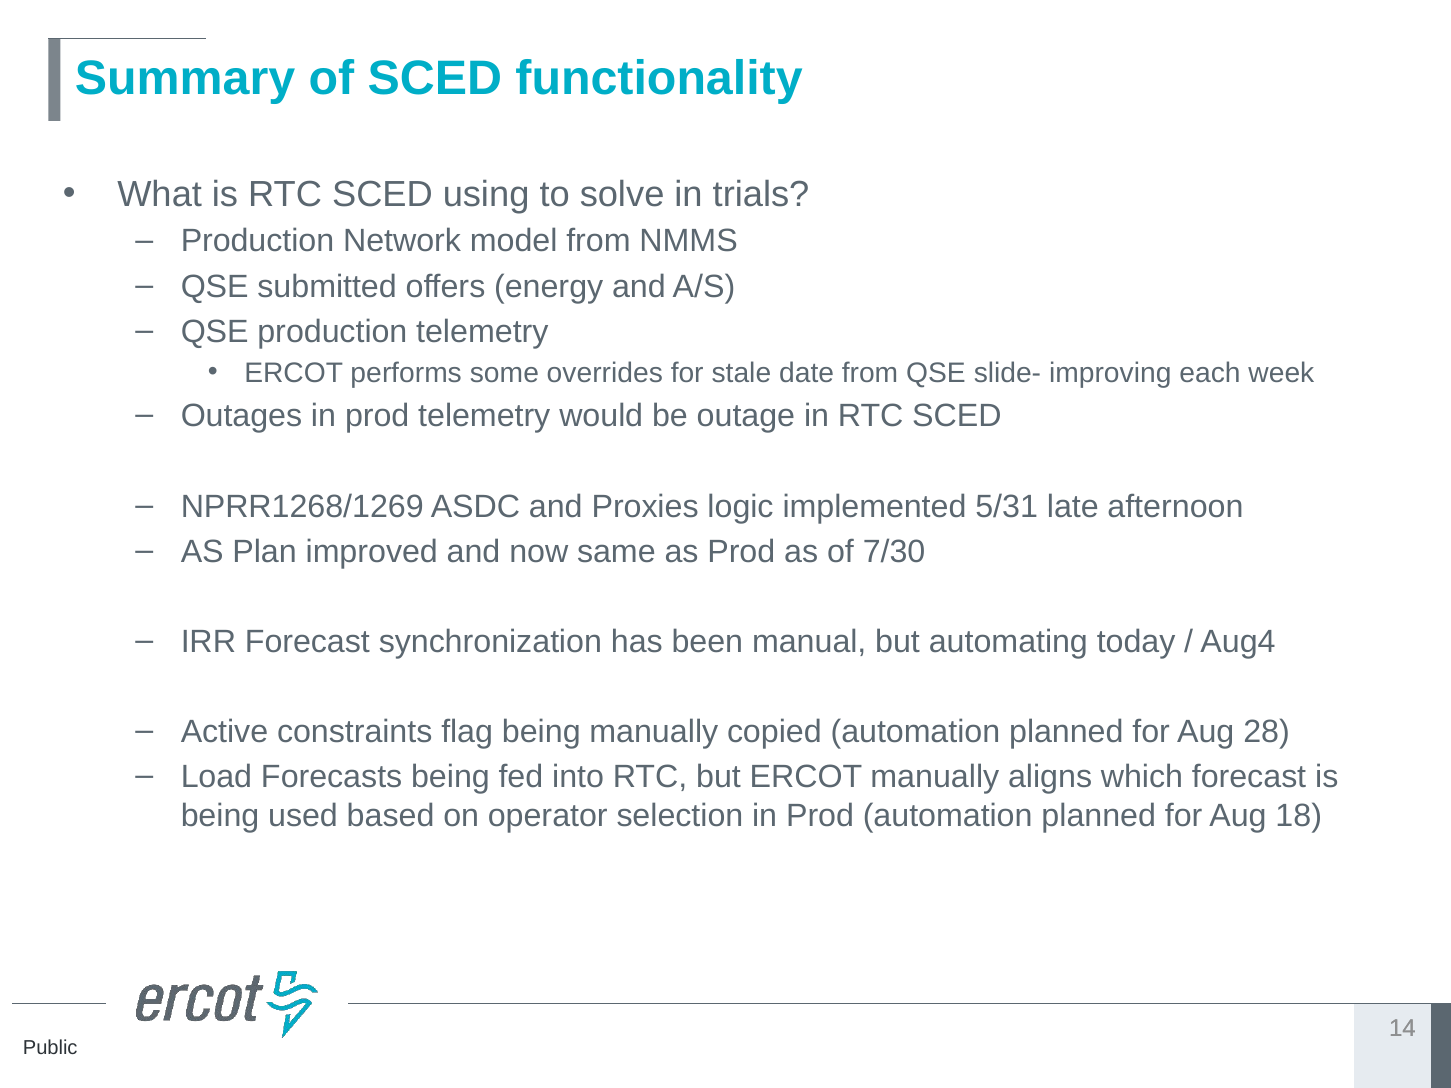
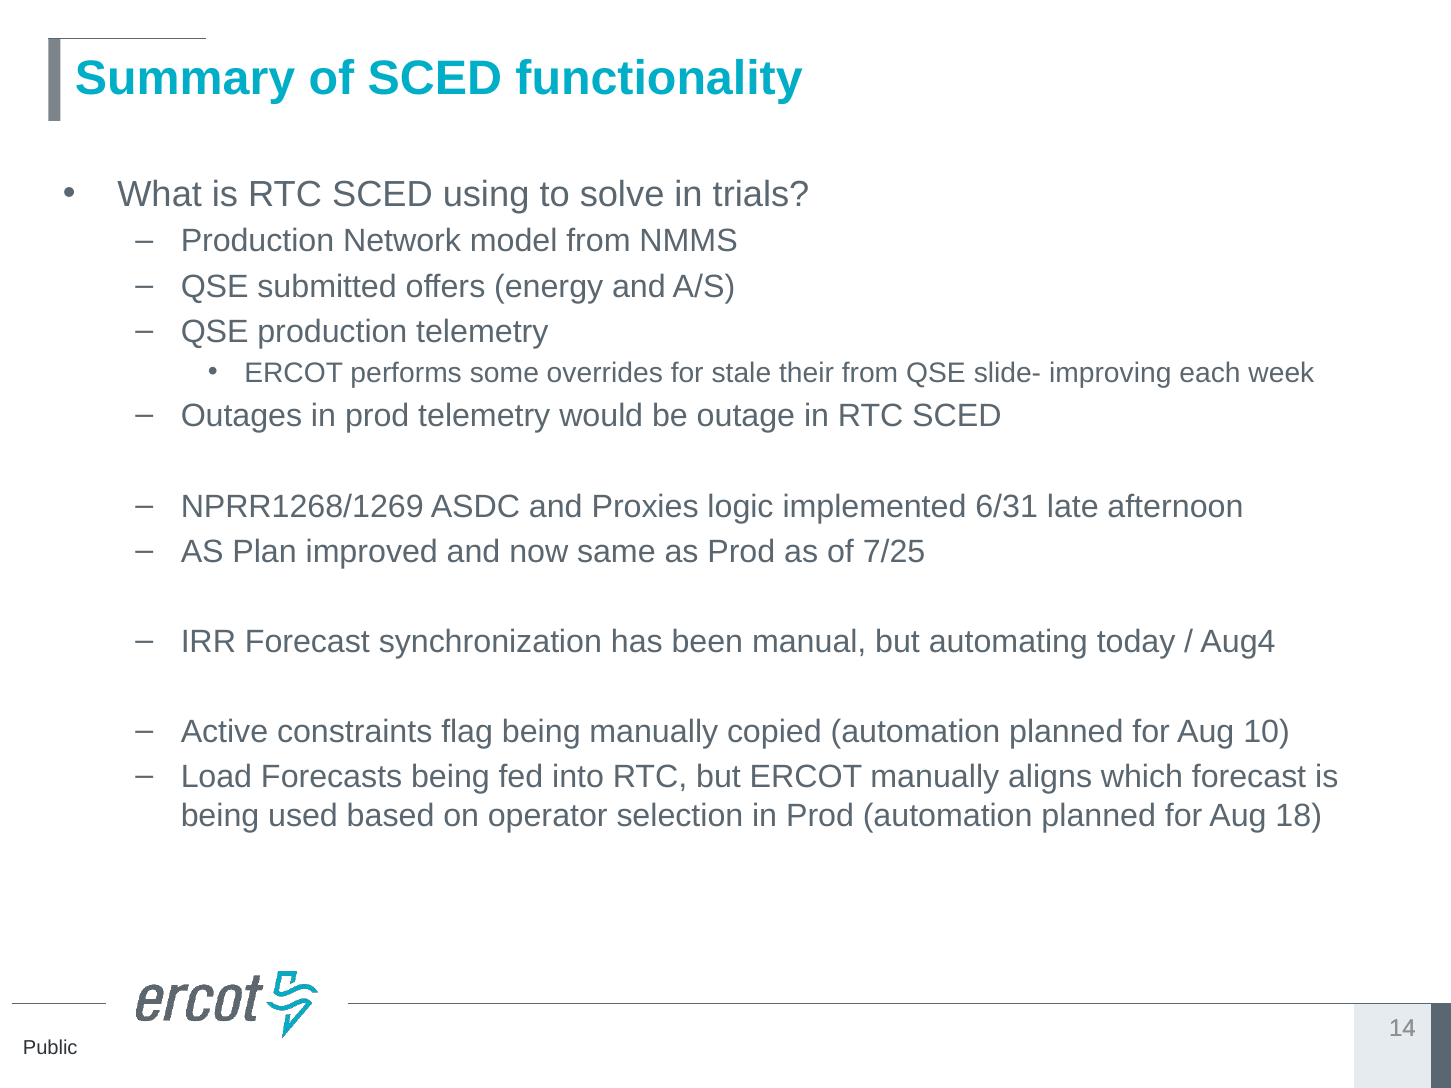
date: date -> their
5/31: 5/31 -> 6/31
7/30: 7/30 -> 7/25
28: 28 -> 10
